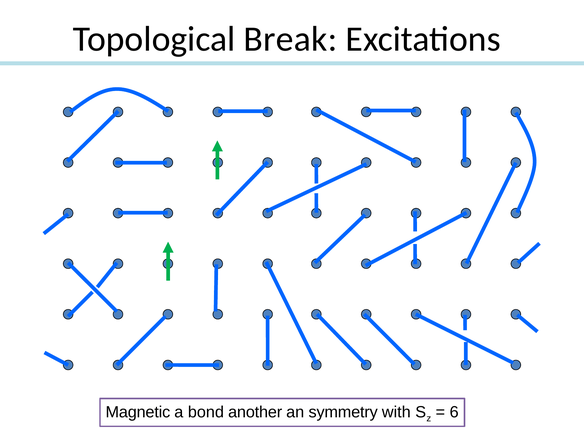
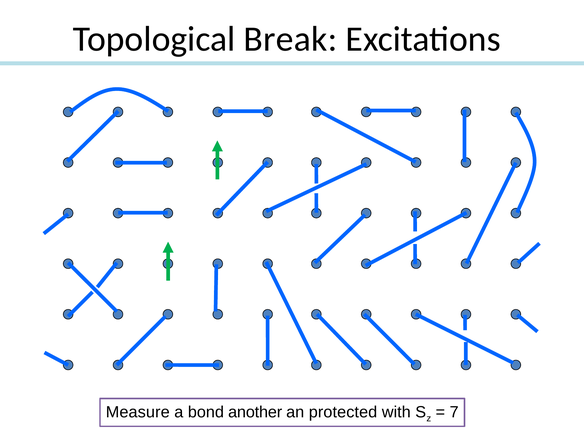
Magnetic: Magnetic -> Measure
symmetry: symmetry -> protected
6: 6 -> 7
